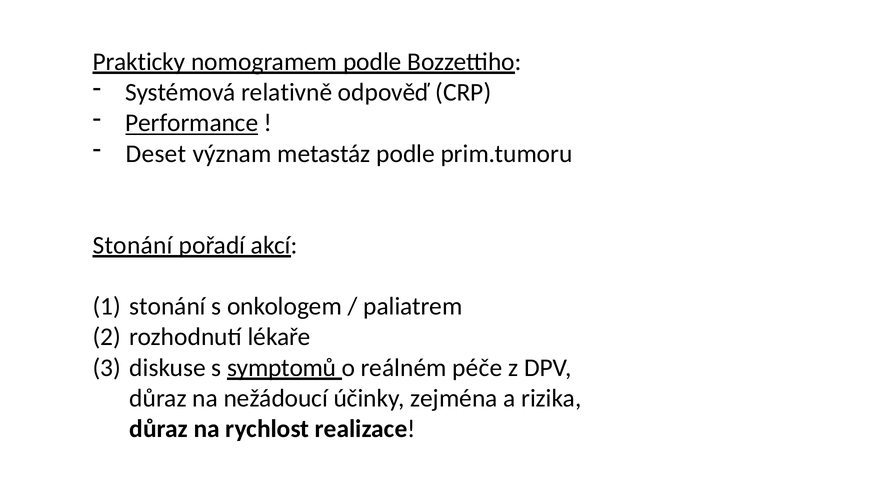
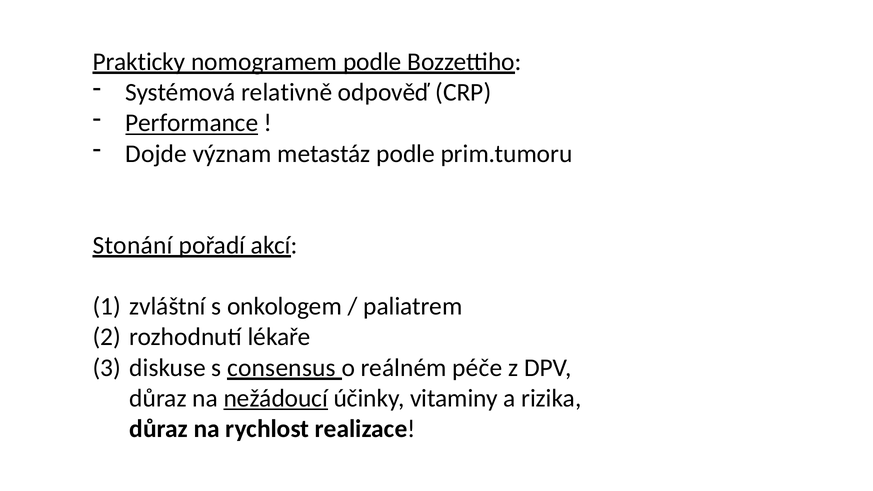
Deset: Deset -> Dojde
stonání at (168, 307): stonání -> zvláštní
symptomů: symptomů -> consensus
nežádoucí underline: none -> present
zejména: zejména -> vitaminy
